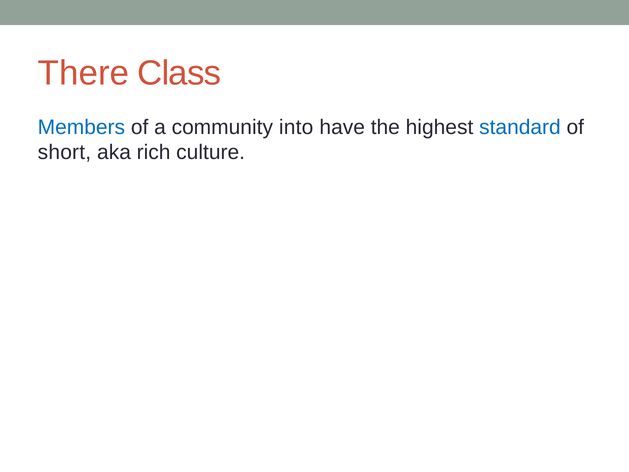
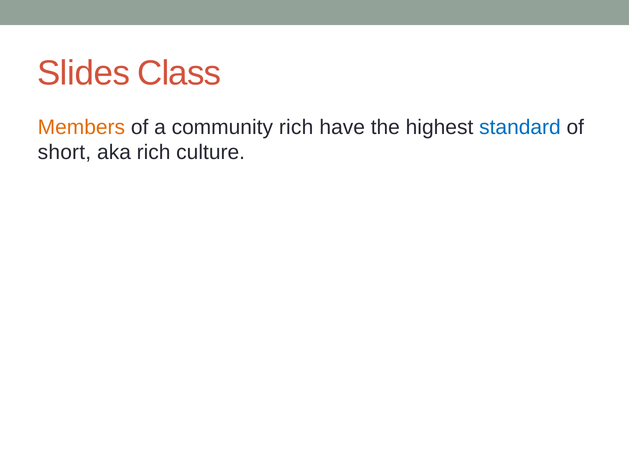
There: There -> Slides
Members colour: blue -> orange
community into: into -> rich
